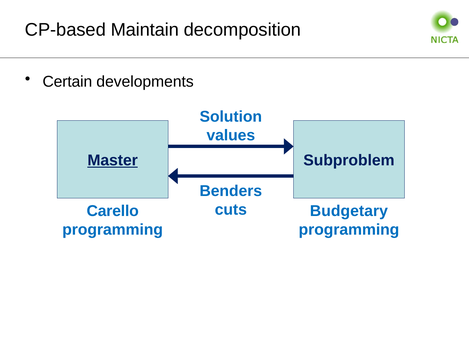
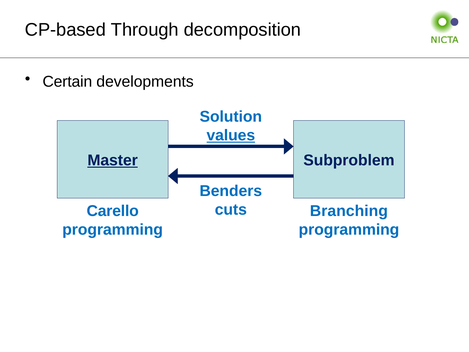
Maintain: Maintain -> Through
values underline: none -> present
Budgetary: Budgetary -> Branching
